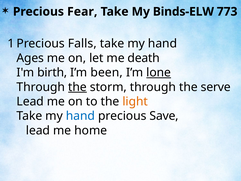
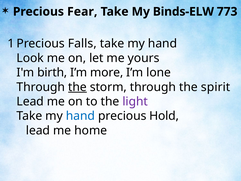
Ages: Ages -> Look
death: death -> yours
been: been -> more
lone underline: present -> none
serve: serve -> spirit
light colour: orange -> purple
Save: Save -> Hold
